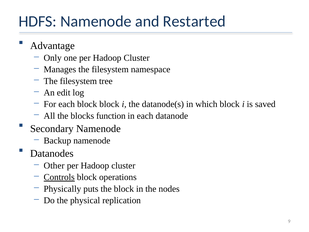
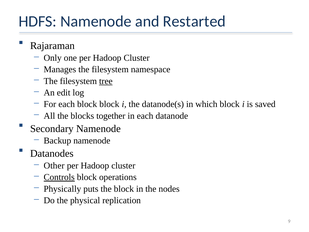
Advantage: Advantage -> Rajaraman
tree underline: none -> present
function: function -> together
